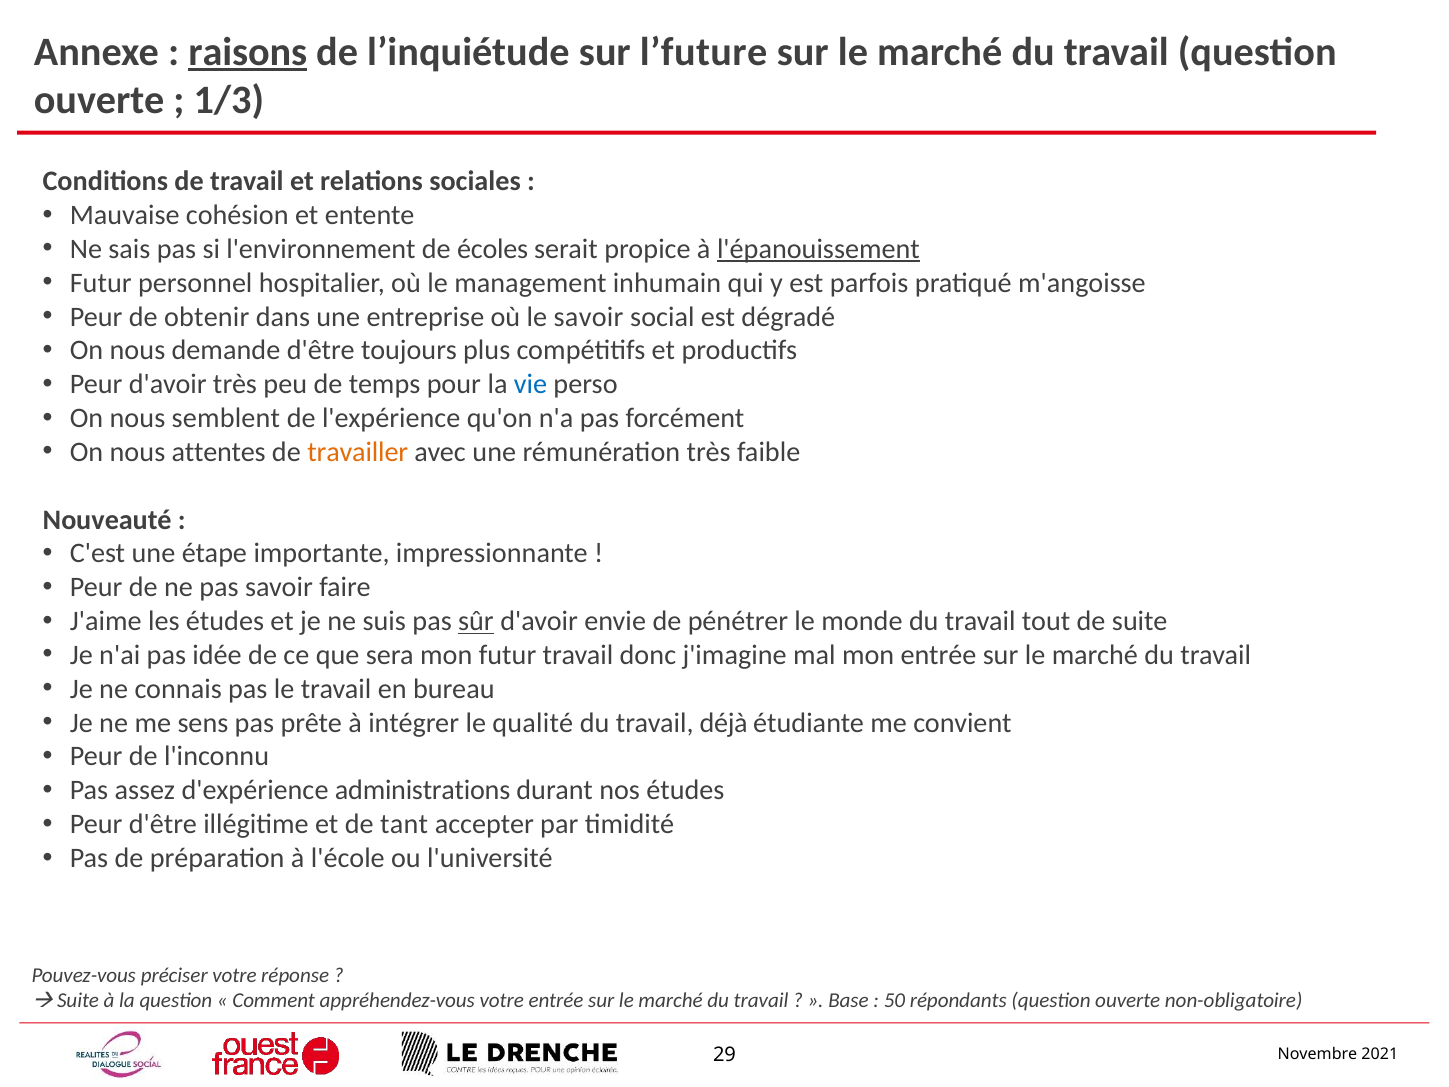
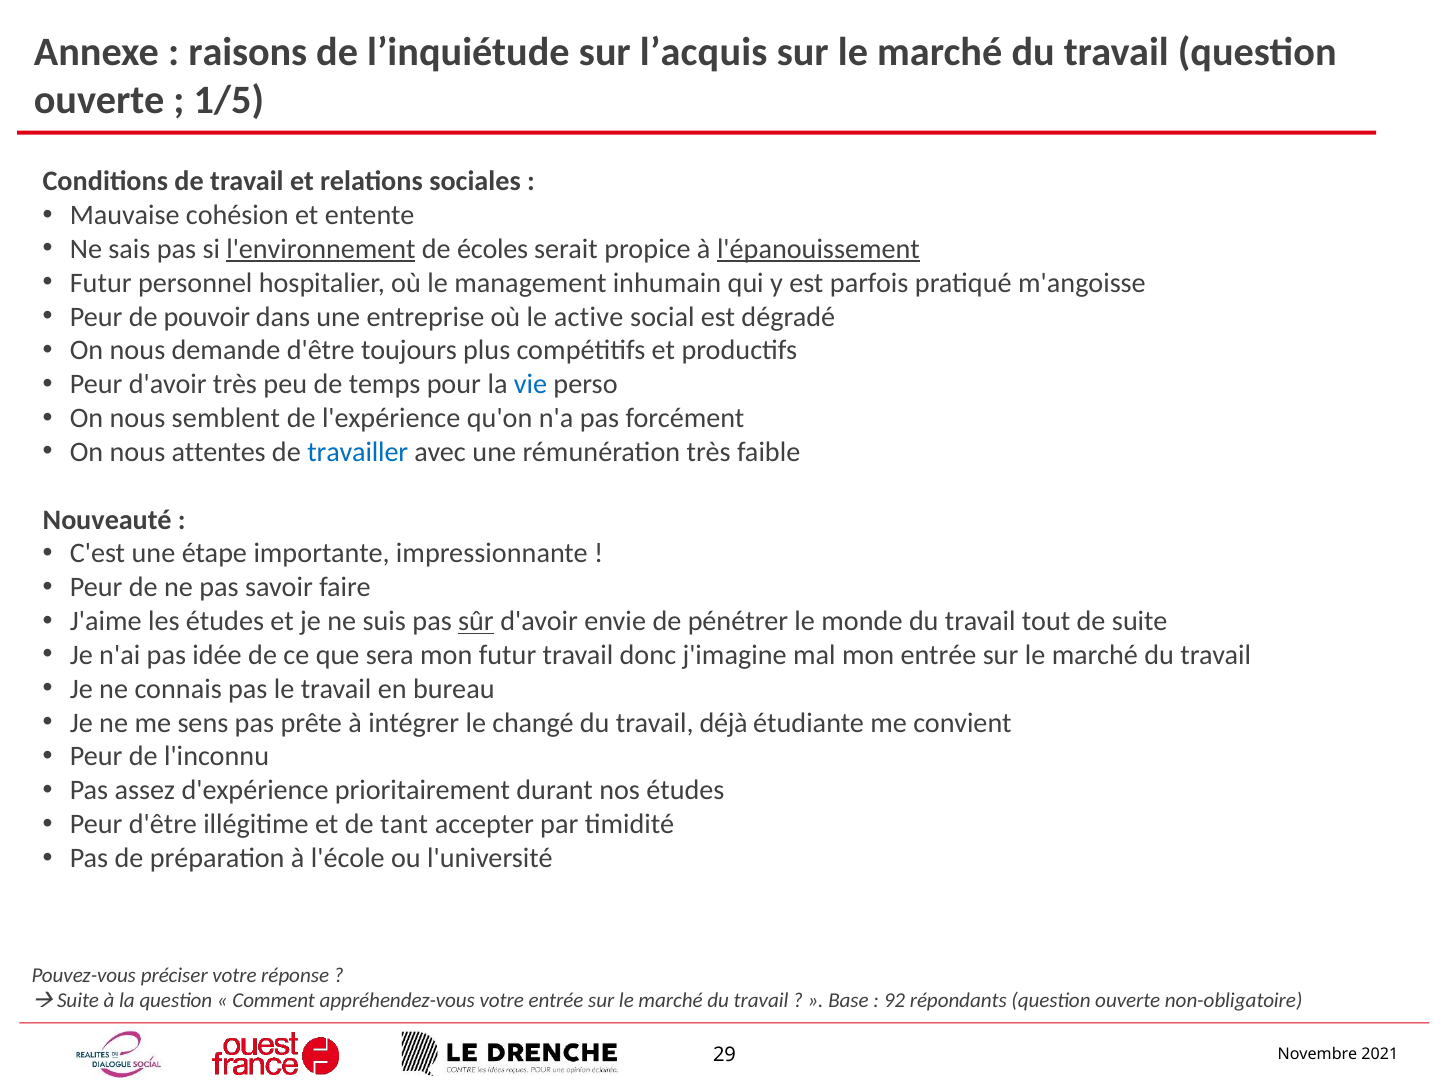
raisons underline: present -> none
l’future: l’future -> l’acquis
1/3: 1/3 -> 1/5
l'environnement underline: none -> present
obtenir: obtenir -> pouvoir
le savoir: savoir -> active
travailler colour: orange -> blue
qualité: qualité -> changé
administrations: administrations -> prioritairement
50: 50 -> 92
